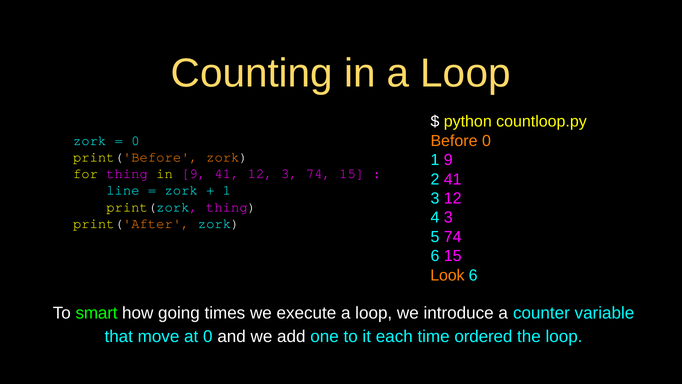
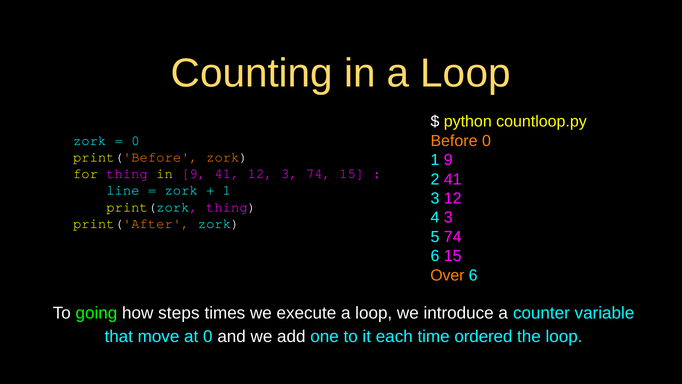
Look: Look -> Over
smart: smart -> going
going: going -> steps
